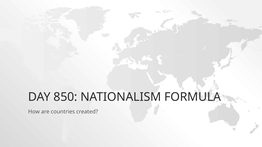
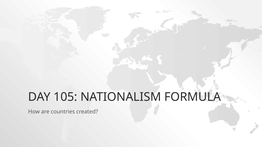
850: 850 -> 105
